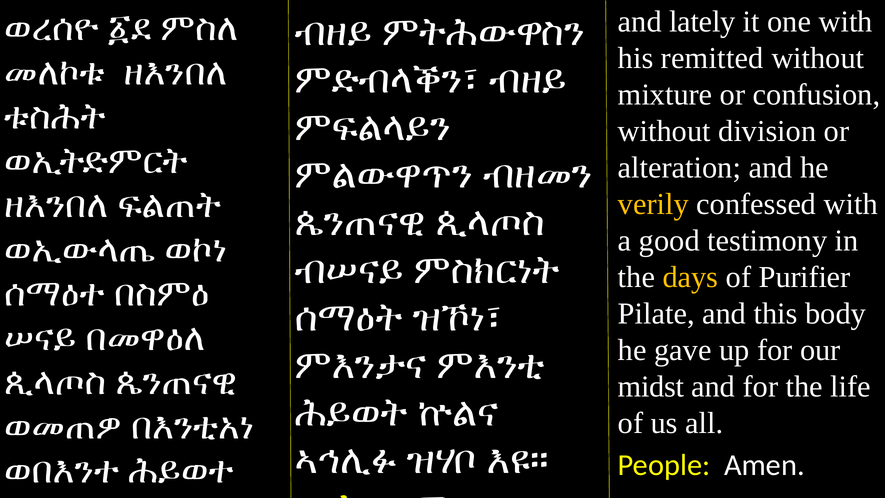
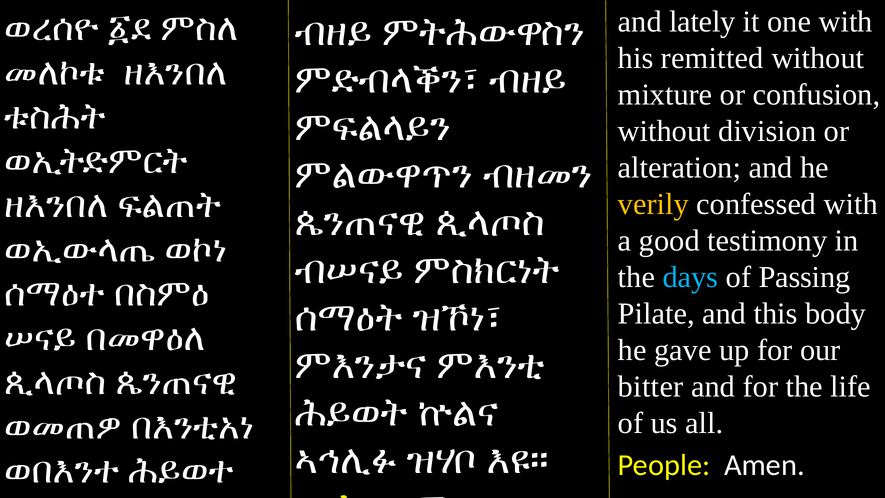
days colour: yellow -> light blue
Purifier: Purifier -> Passing
midst: midst -> bitter
